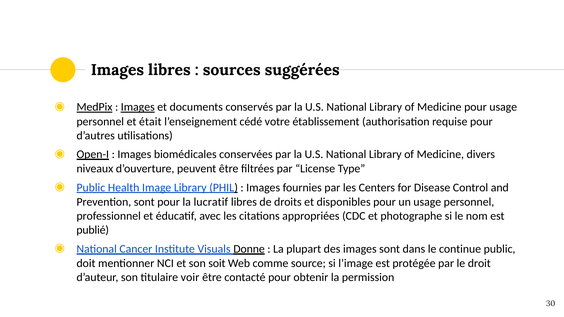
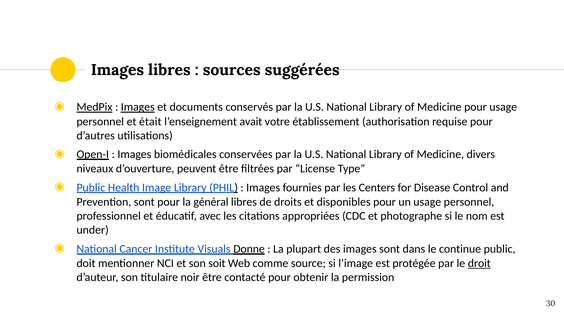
cédé: cédé -> avait
lucratif: lucratif -> général
publié: publié -> under
droit underline: none -> present
voir: voir -> noir
